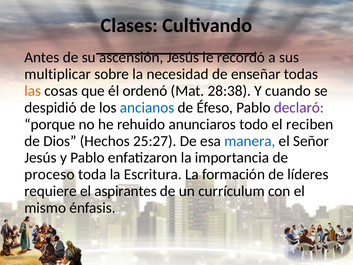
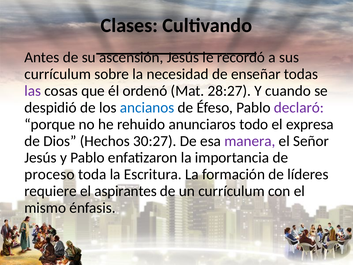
multiplicar at (58, 74): multiplicar -> currículum
las colour: orange -> purple
28:38: 28:38 -> 28:27
reciben: reciben -> expresa
25:27: 25:27 -> 30:27
manera colour: blue -> purple
